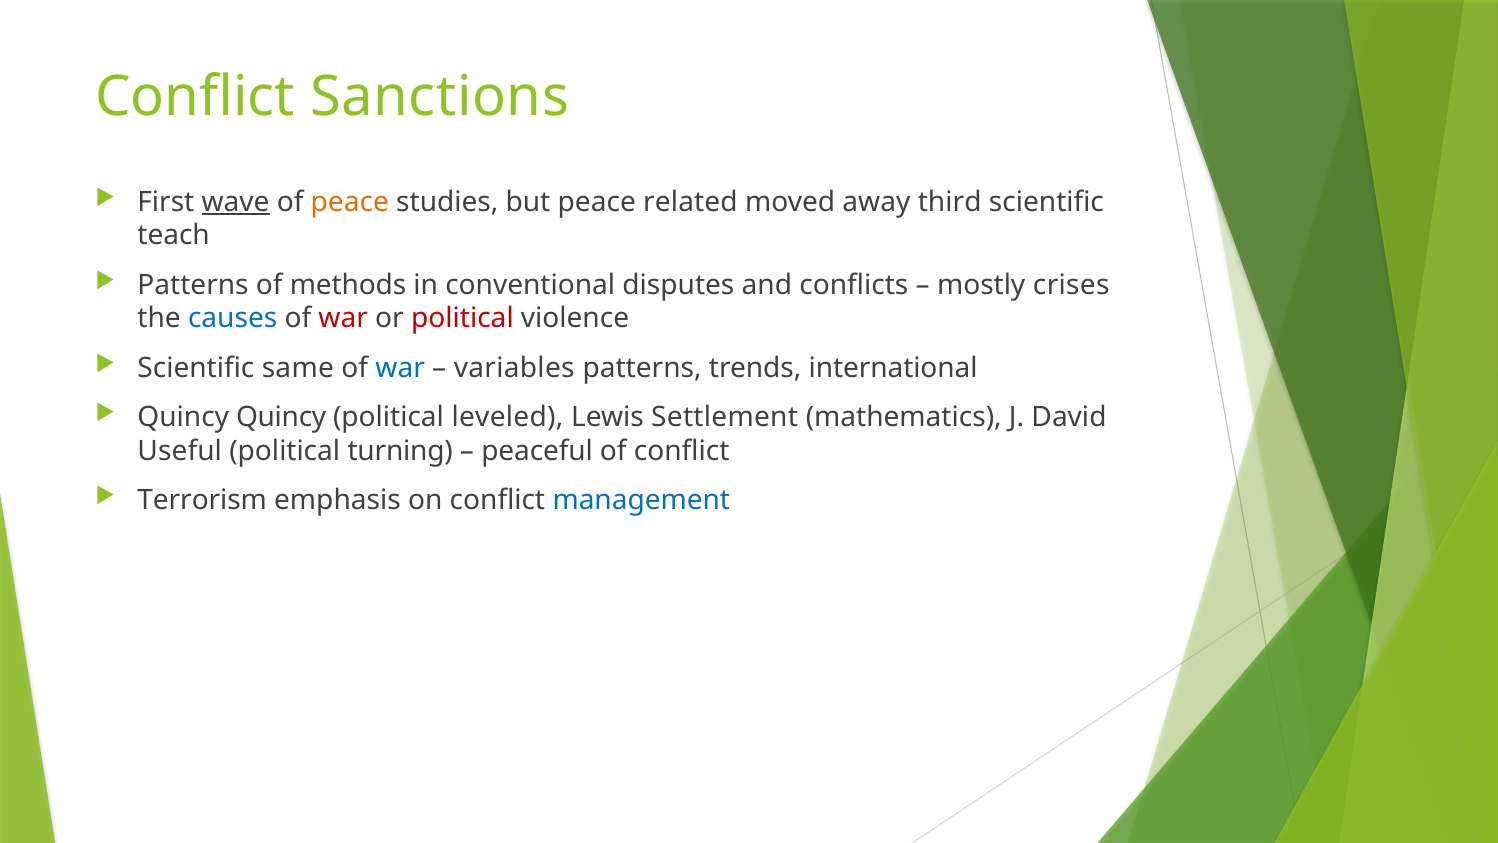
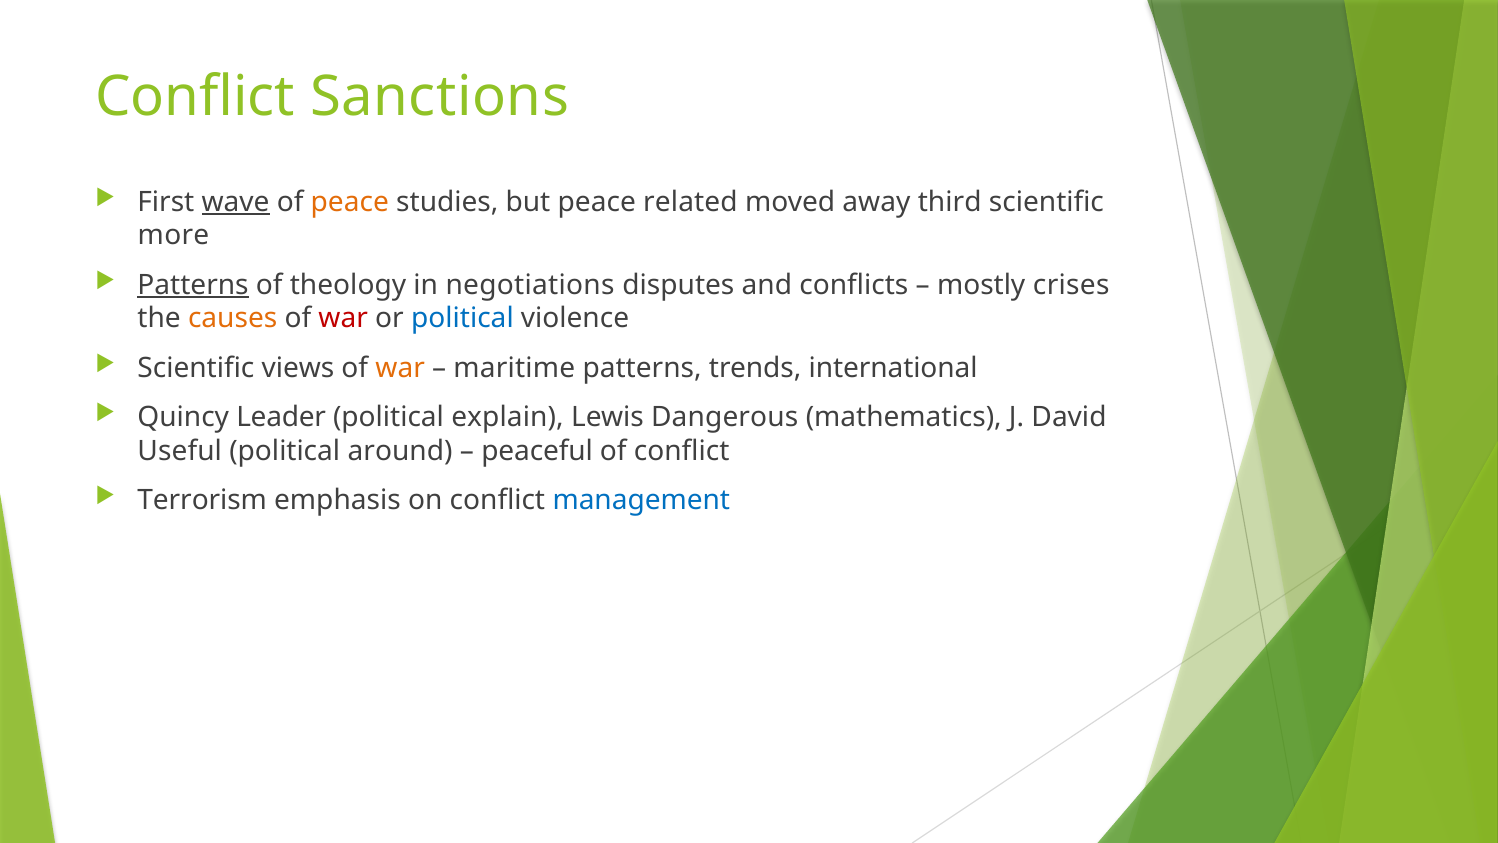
teach: teach -> more
Patterns at (193, 285) underline: none -> present
methods: methods -> theology
conventional: conventional -> negotiations
causes colour: blue -> orange
political at (462, 319) colour: red -> blue
same: same -> views
war at (400, 368) colour: blue -> orange
variables: variables -> maritime
Quincy Quincy: Quincy -> Leader
leveled: leveled -> explain
Settlement: Settlement -> Dangerous
turning: turning -> around
